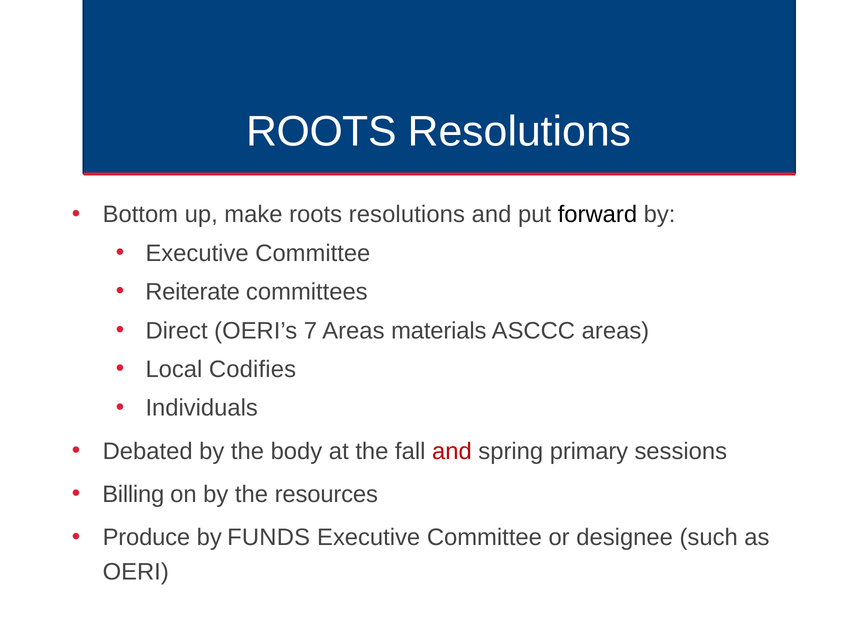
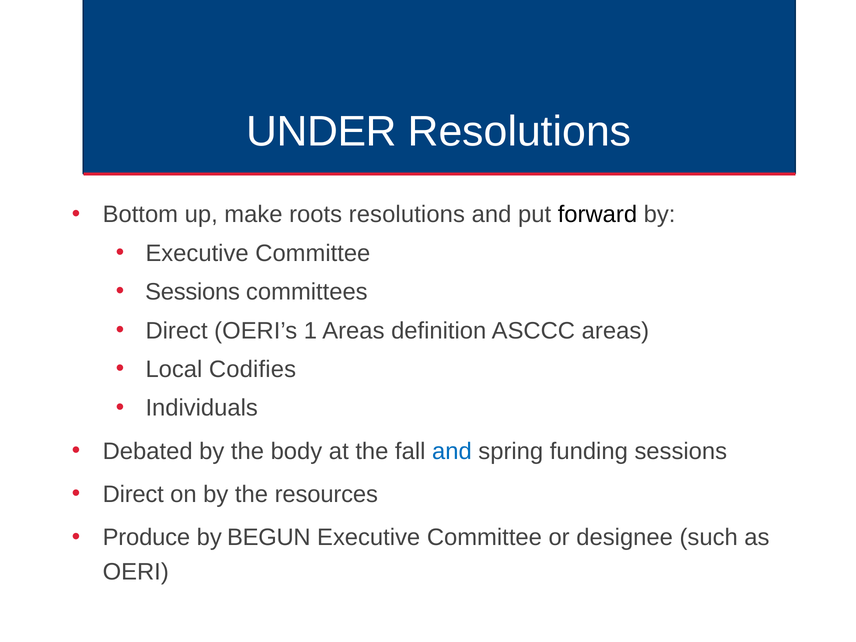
ROOTS at (321, 132): ROOTS -> UNDER
Reiterate at (193, 292): Reiterate -> Sessions
7: 7 -> 1
materials: materials -> definition
and at (452, 451) colour: red -> blue
primary: primary -> funding
Billing at (133, 494): Billing -> Direct
FUNDS: FUNDS -> BEGUN
